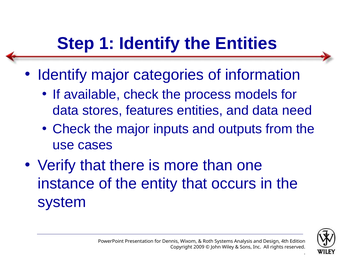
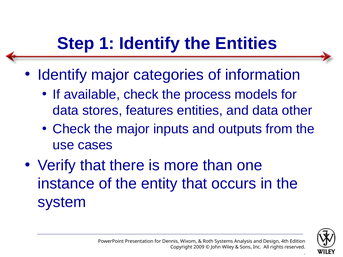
need: need -> other
